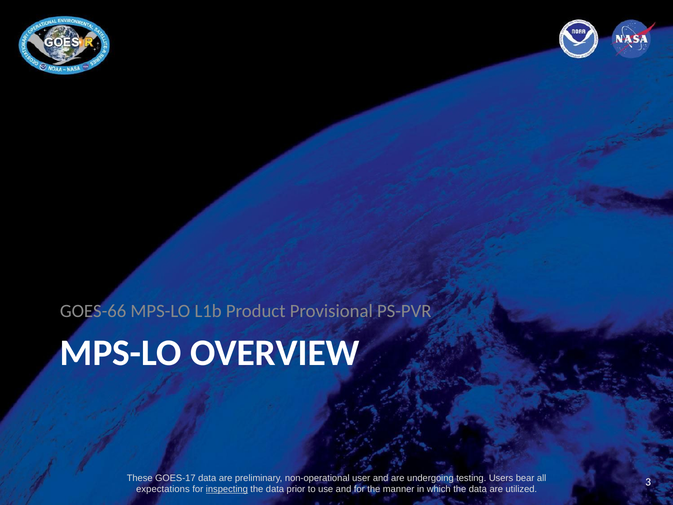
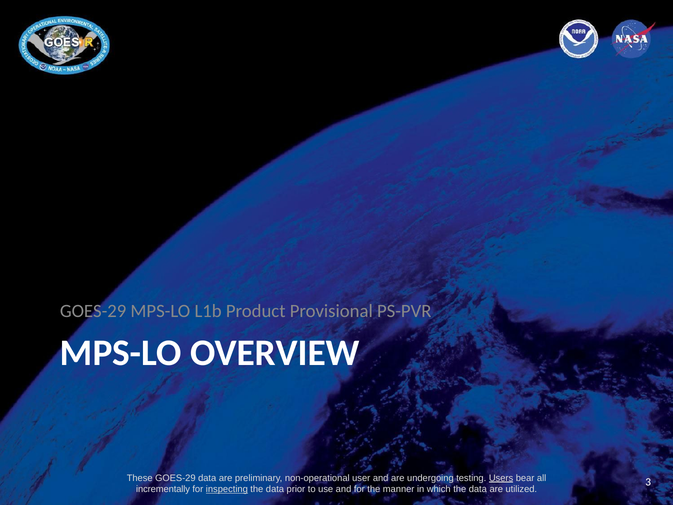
GOES-66 at (93, 311): GOES-66 -> GOES-29
These GOES-17: GOES-17 -> GOES-29
Users underline: none -> present
expectations: expectations -> incrementally
